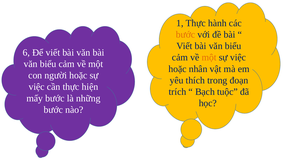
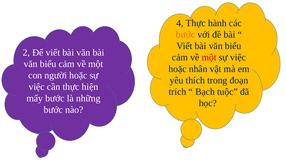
1: 1 -> 4
6: 6 -> 2
một at (209, 57) colour: orange -> red
